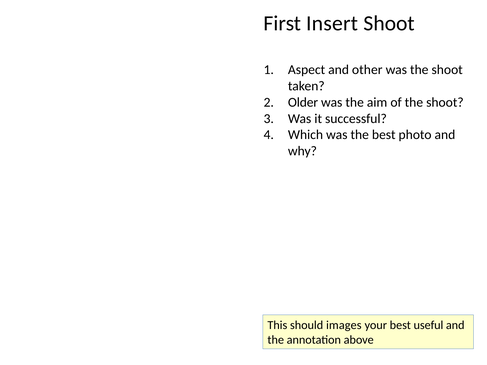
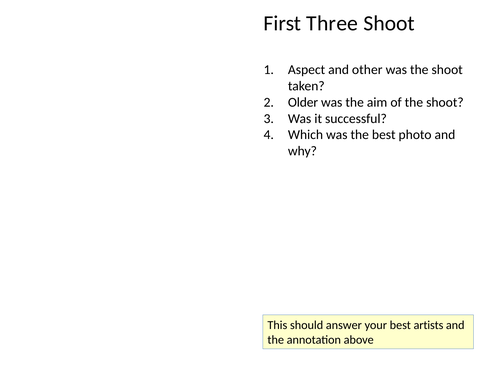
Insert: Insert -> Three
images: images -> answer
useful: useful -> artists
